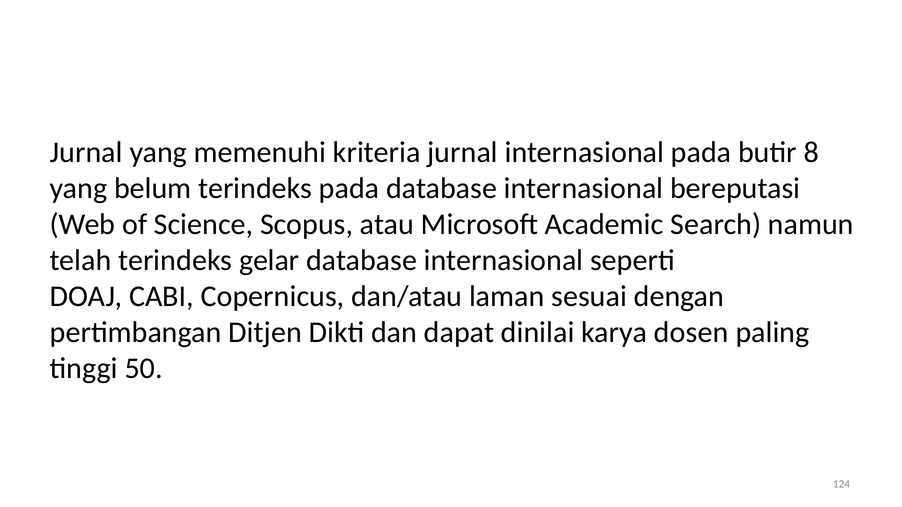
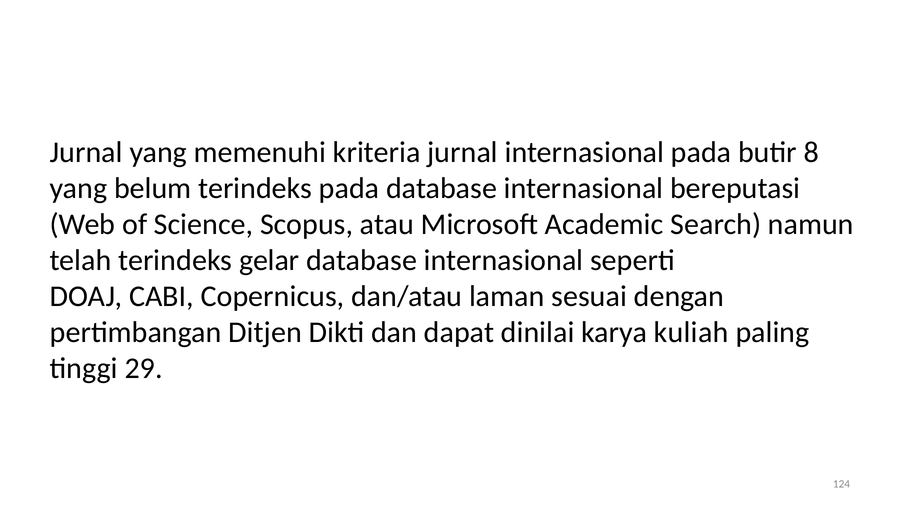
dosen: dosen -> kuliah
50: 50 -> 29
